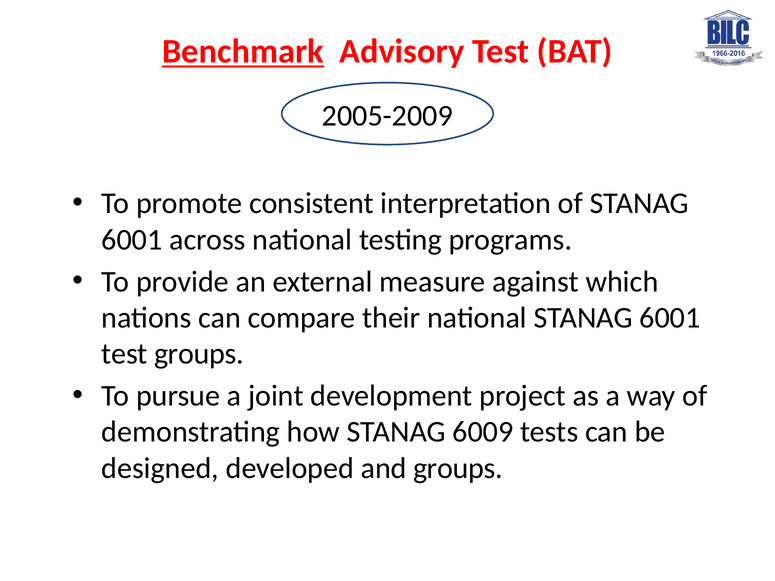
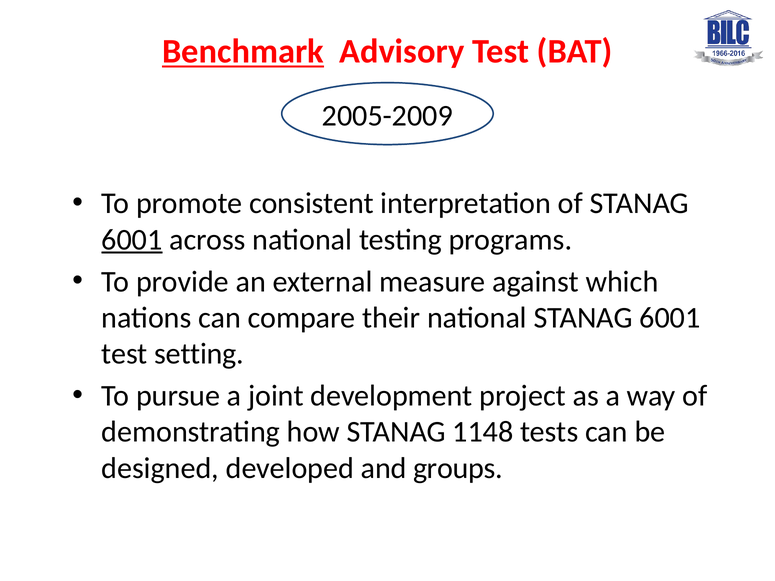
6001 at (132, 240) underline: none -> present
test groups: groups -> setting
6009: 6009 -> 1148
